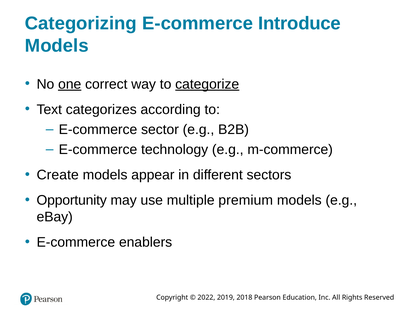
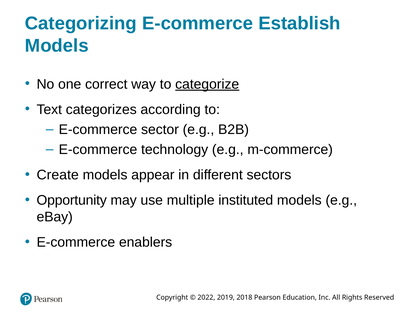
Introduce: Introduce -> Establish
one underline: present -> none
premium: premium -> instituted
